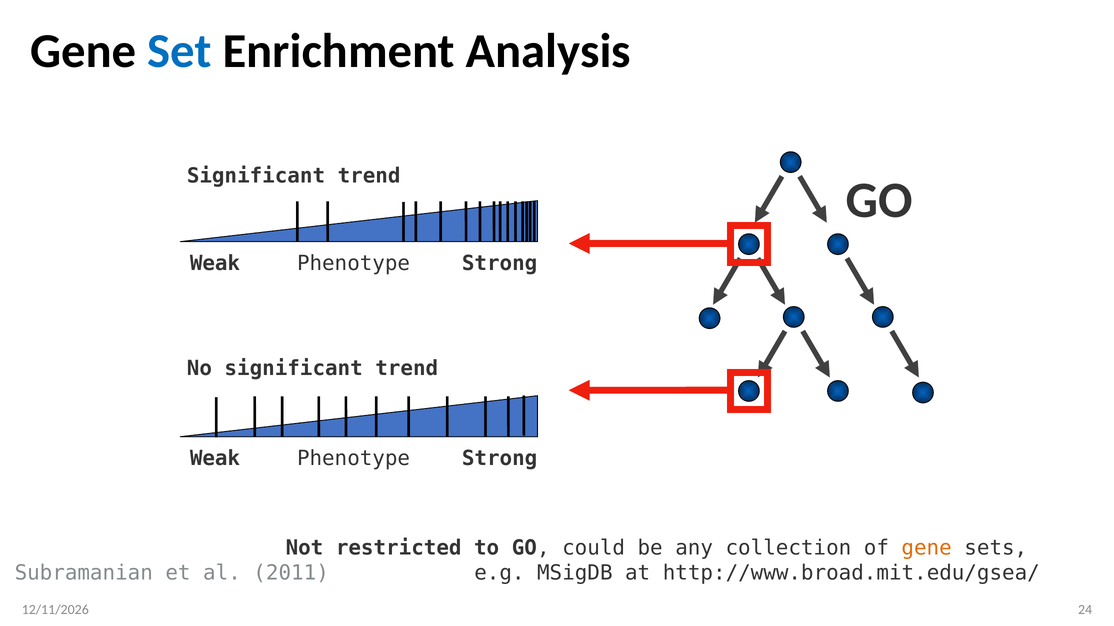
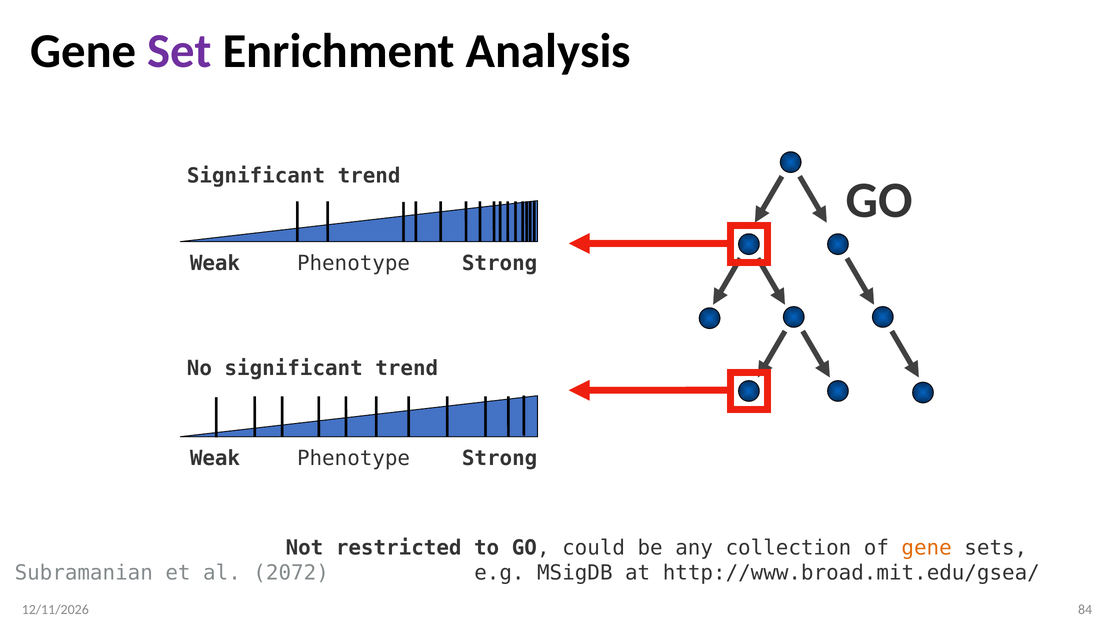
Set colour: blue -> purple
2011: 2011 -> 2072
24: 24 -> 84
